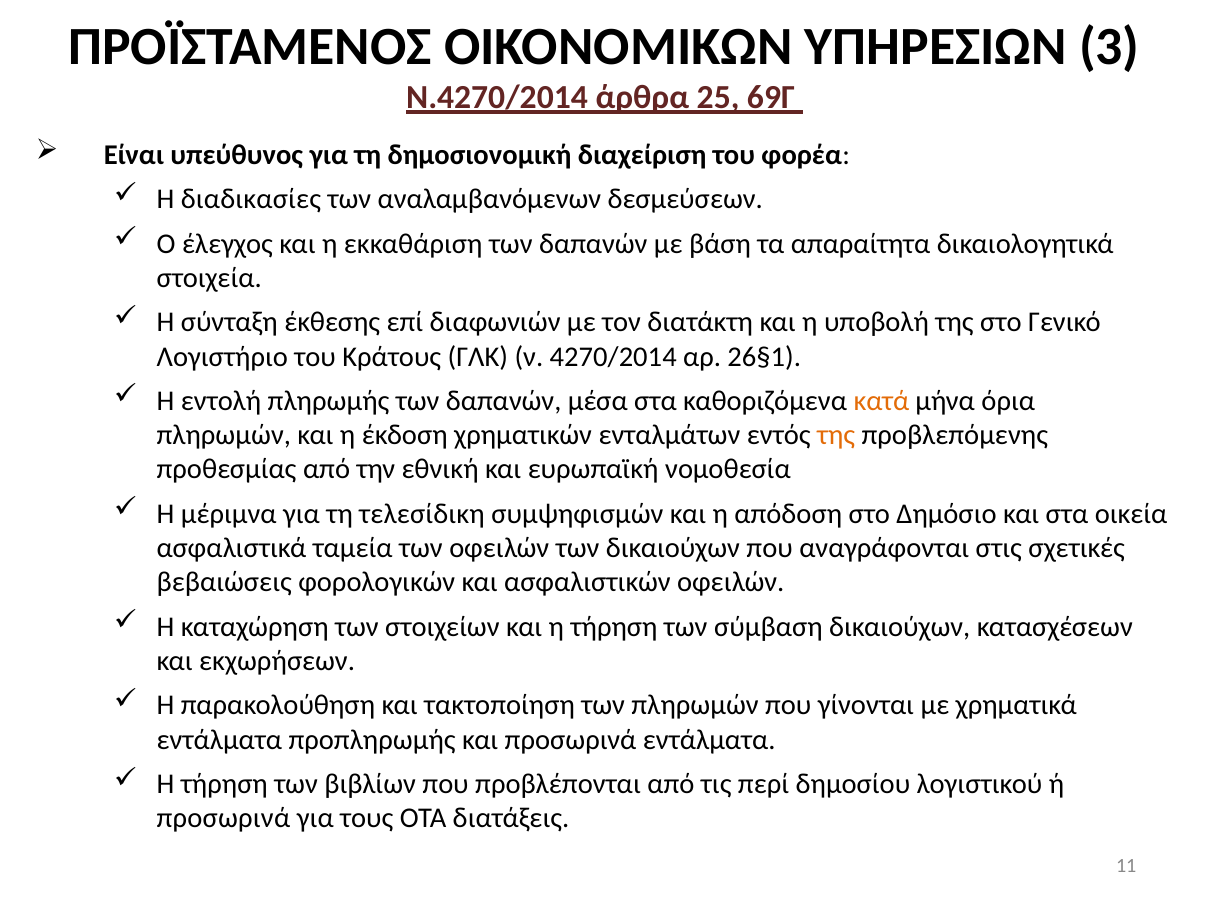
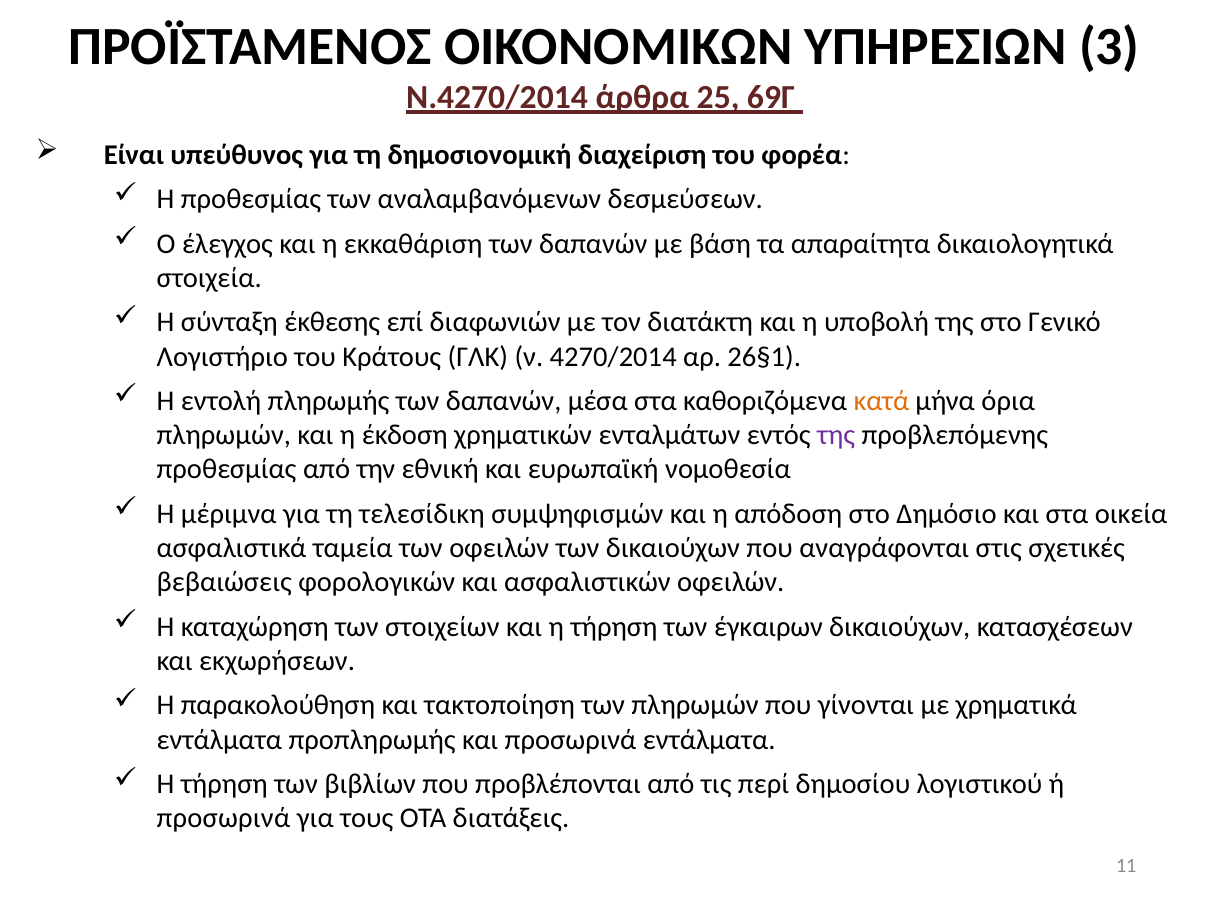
Η διαδικασίες: διαδικασίες -> προθεσμίας
της at (836, 435) colour: orange -> purple
σύμβαση: σύμβαση -> έγκαιρων
